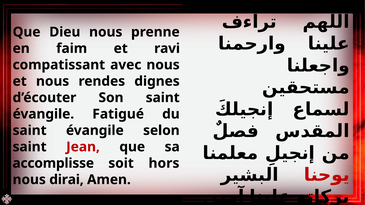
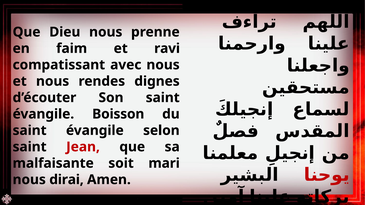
Fatigué: Fatigué -> Boisson
accomplisse: accomplisse -> malfaisante
hors: hors -> mari
